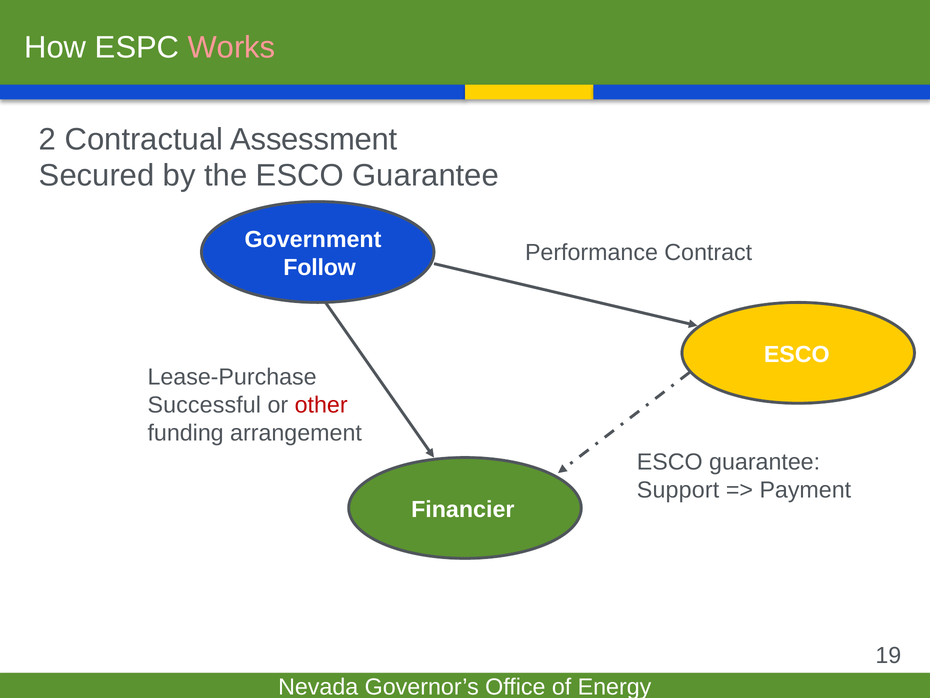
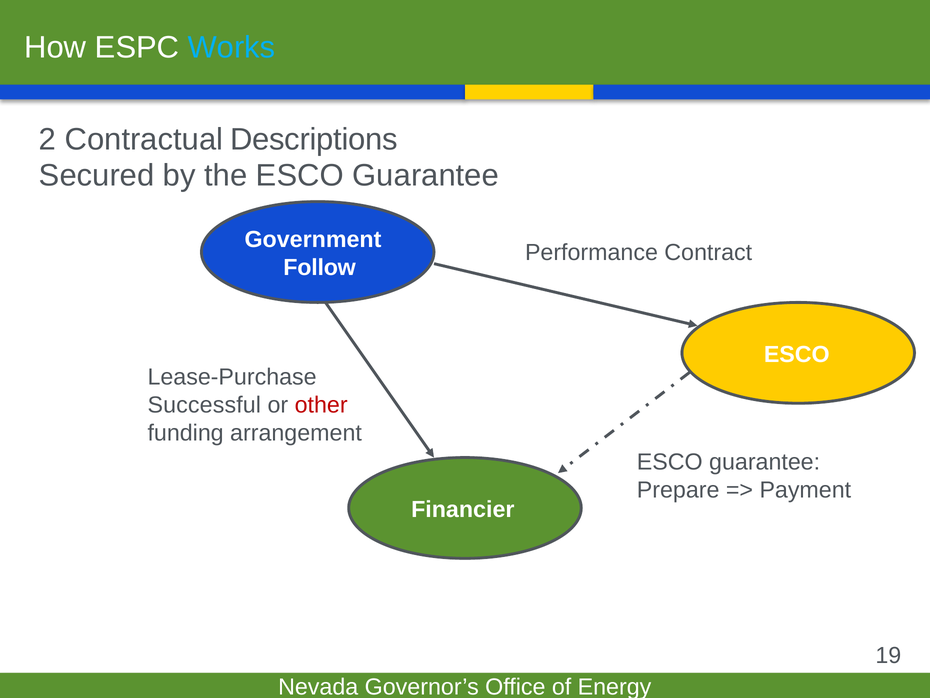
Works colour: pink -> light blue
Assessment: Assessment -> Descriptions
Support: Support -> Prepare
